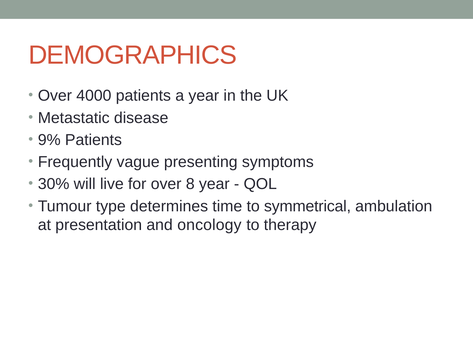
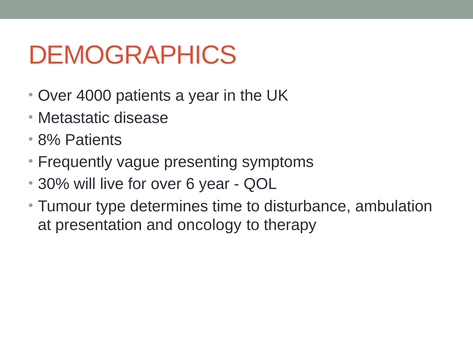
9%: 9% -> 8%
8: 8 -> 6
symmetrical: symmetrical -> disturbance
